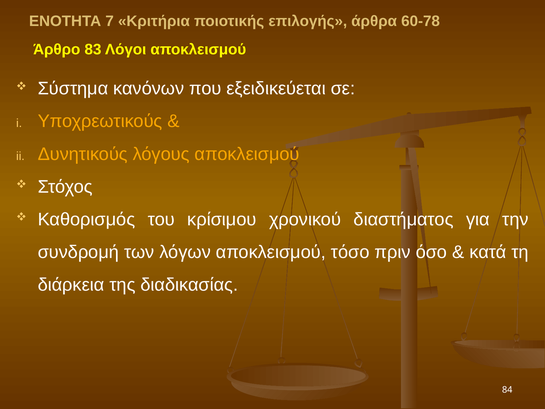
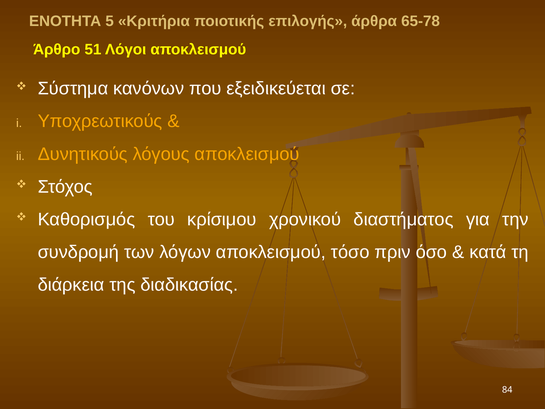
7: 7 -> 5
60-78: 60-78 -> 65-78
83: 83 -> 51
